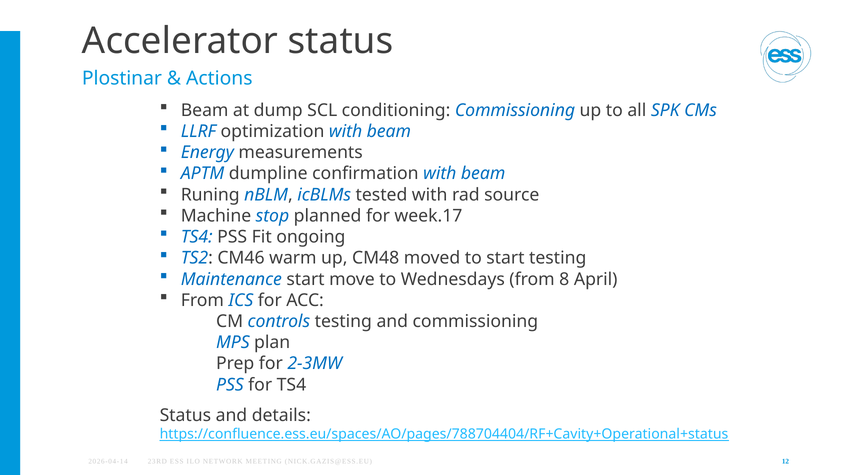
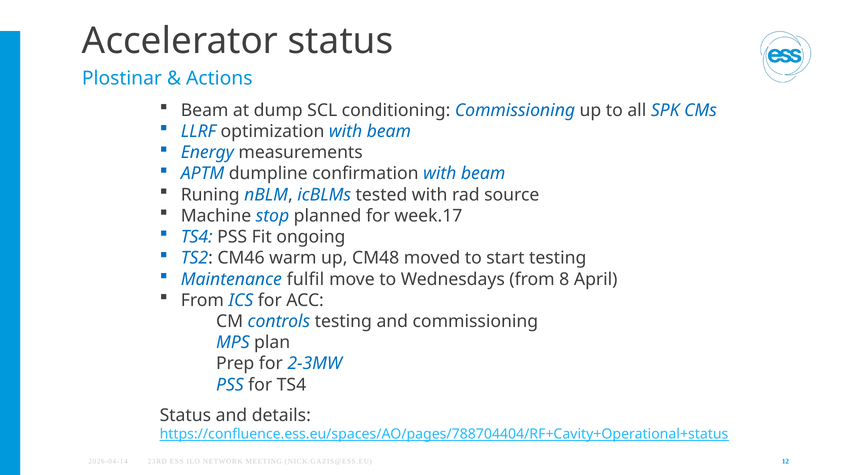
Maintenance start: start -> fulfil
